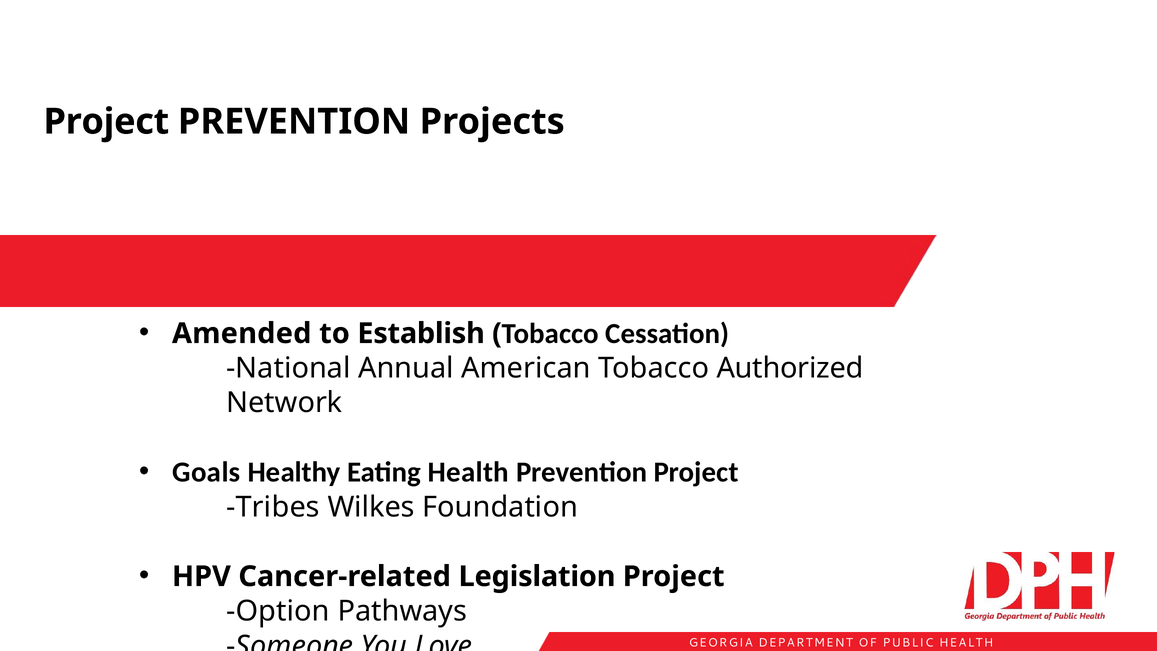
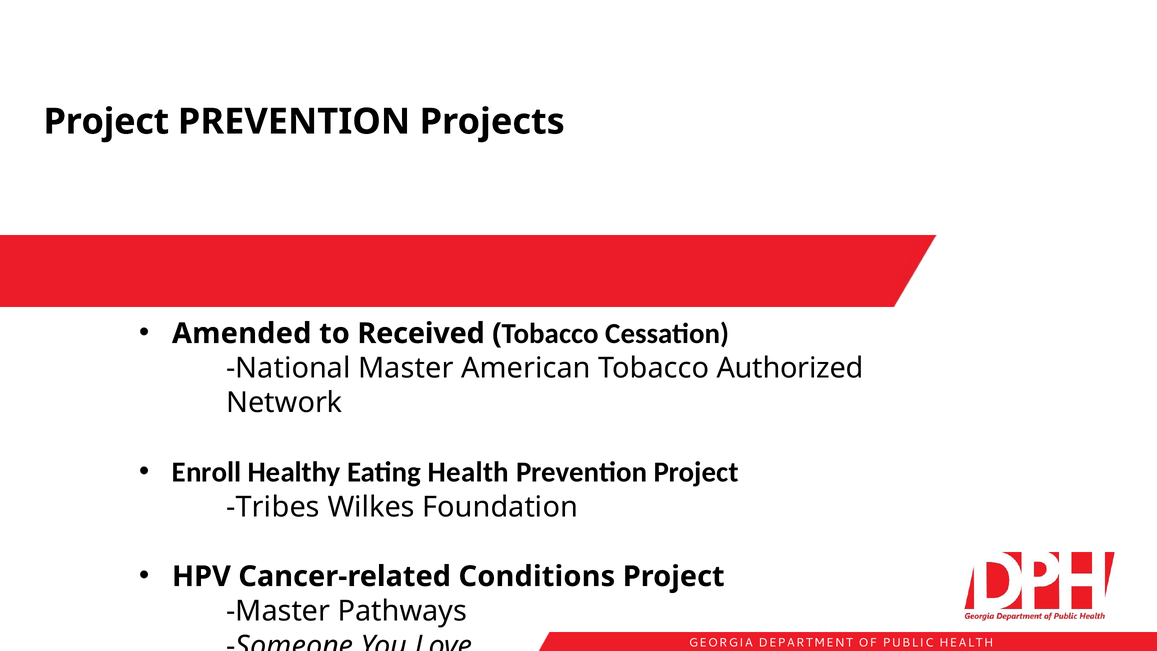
Establish: Establish -> Received
National Annual: Annual -> Master
Goals: Goals -> Enroll
Legislation: Legislation -> Conditions
Option at (278, 611): Option -> Master
